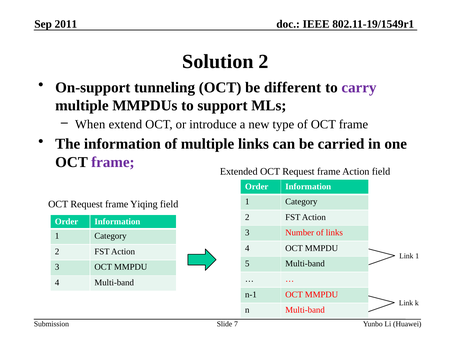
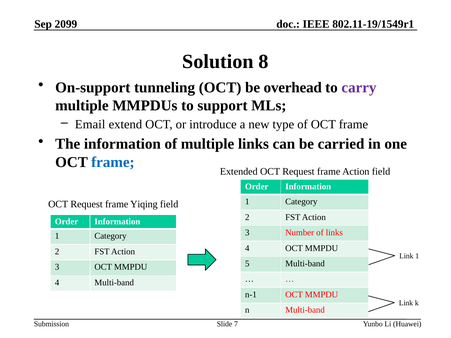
2011: 2011 -> 2099
Solution 2: 2 -> 8
different: different -> overhead
When: When -> Email
frame at (113, 162) colour: purple -> blue
